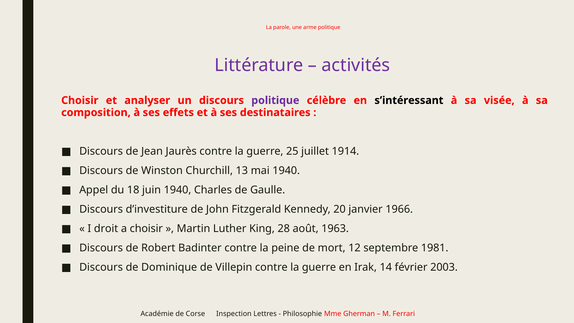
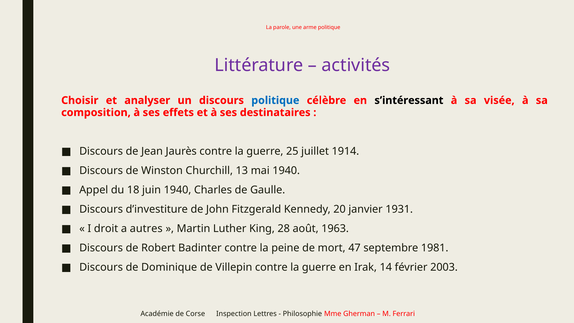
politique at (275, 100) colour: purple -> blue
1966: 1966 -> 1931
a choisir: choisir -> autres
12: 12 -> 47
